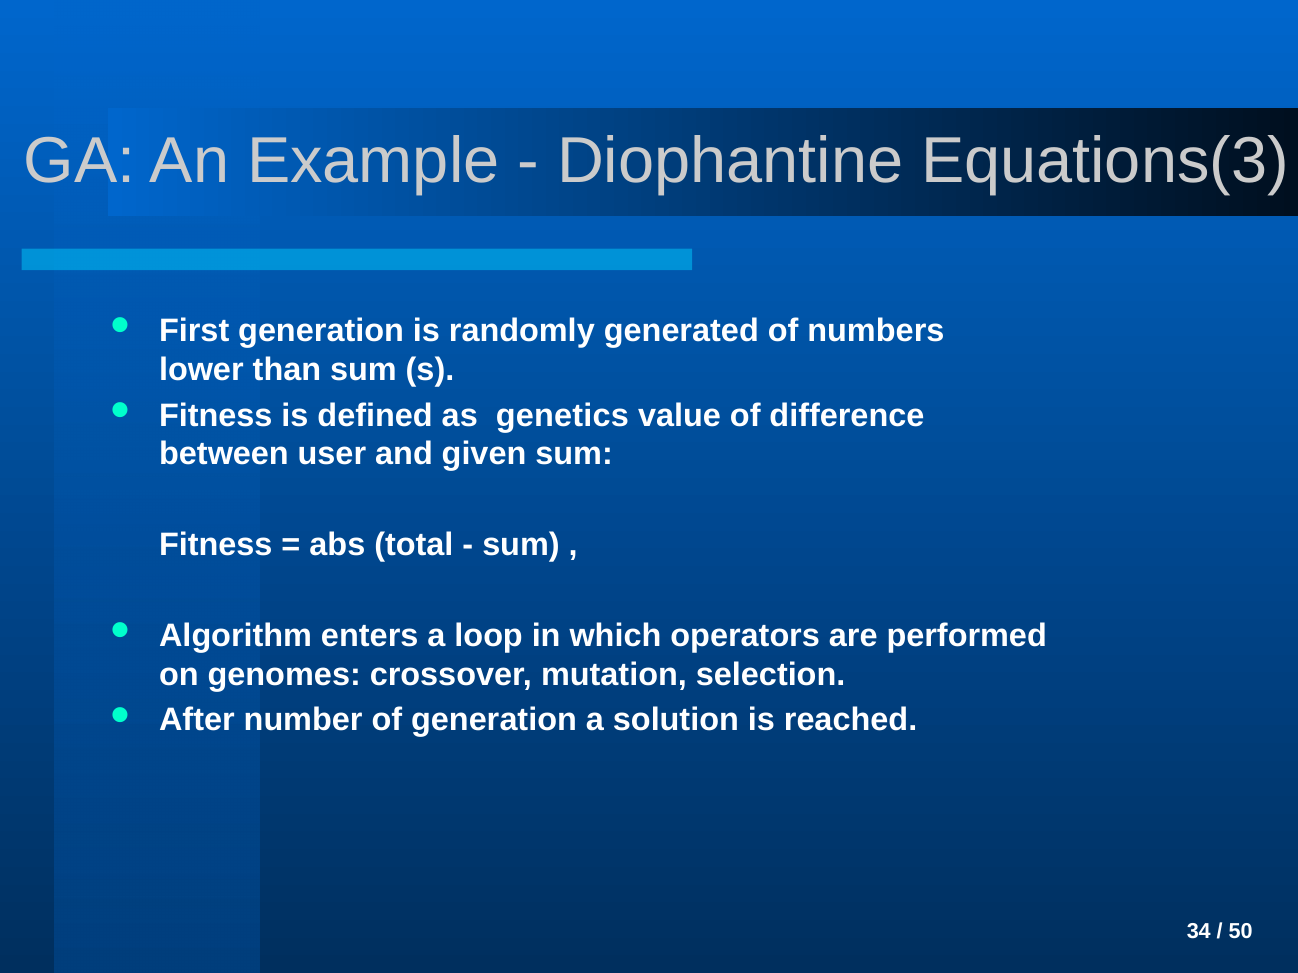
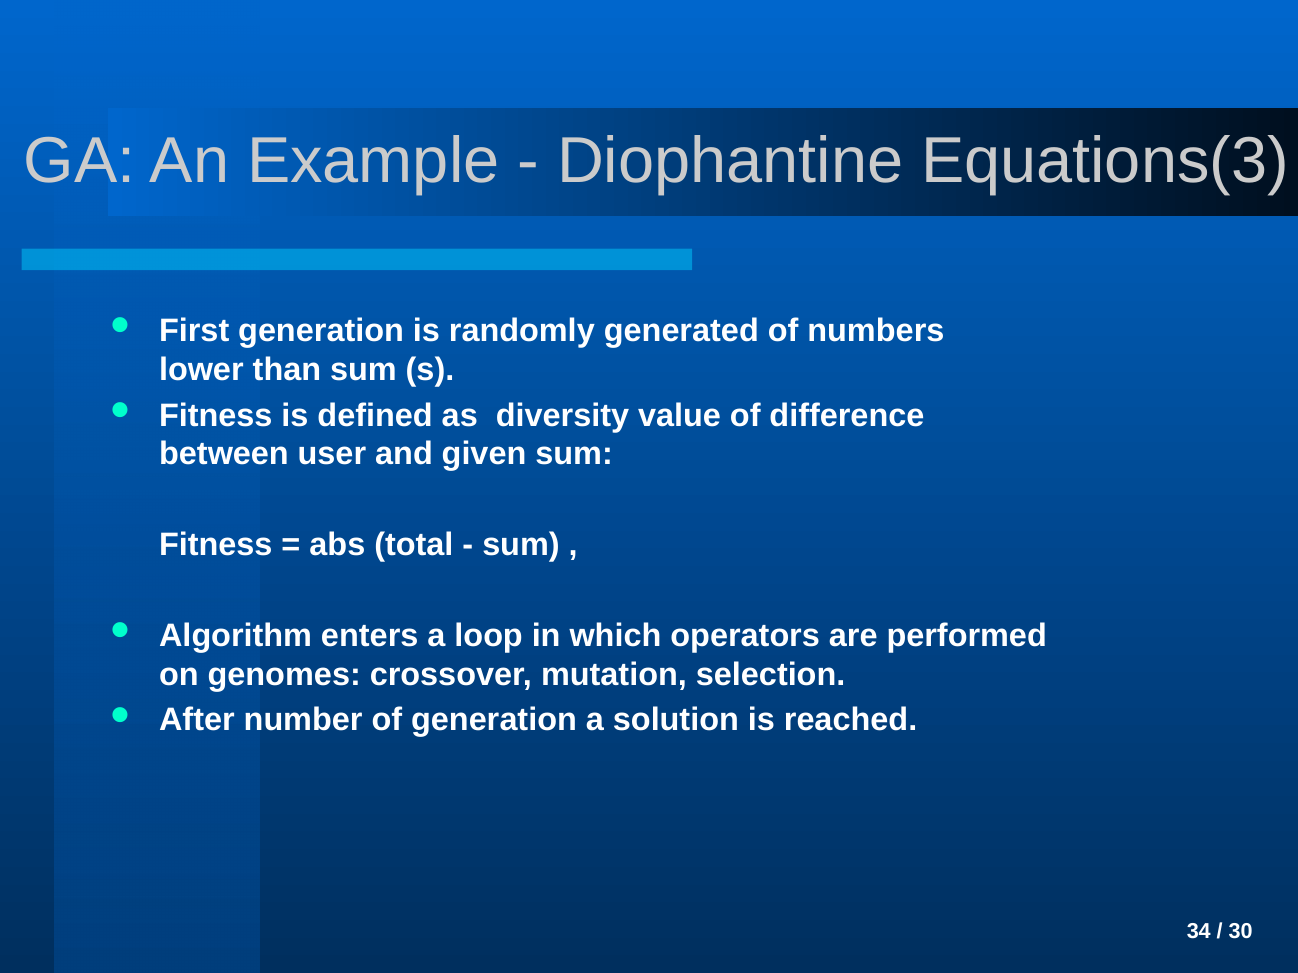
genetics: genetics -> diversity
50: 50 -> 30
